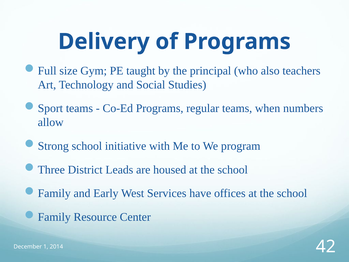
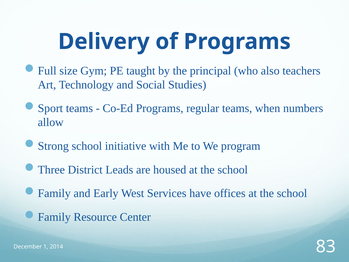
42: 42 -> 83
